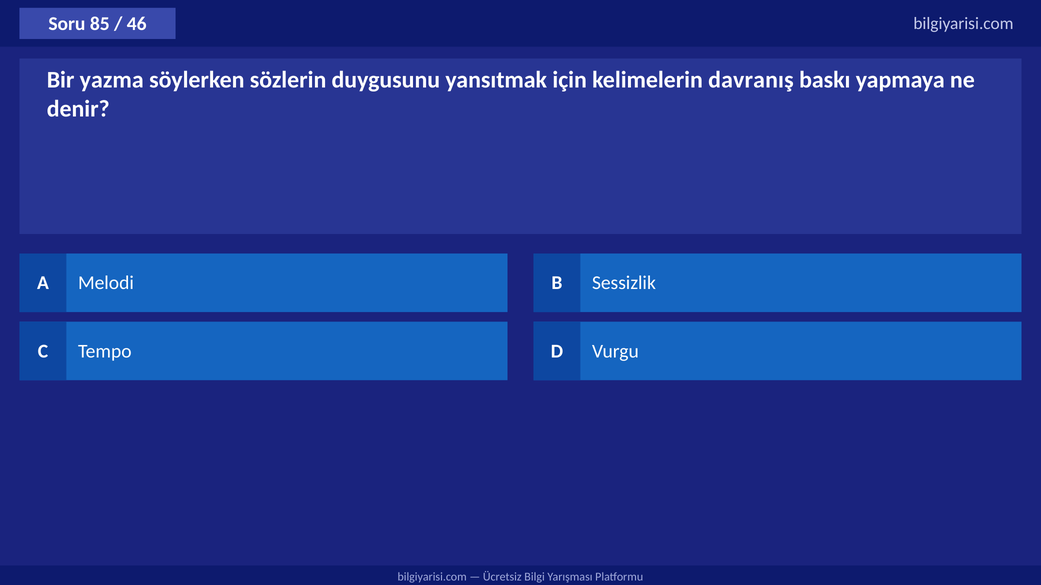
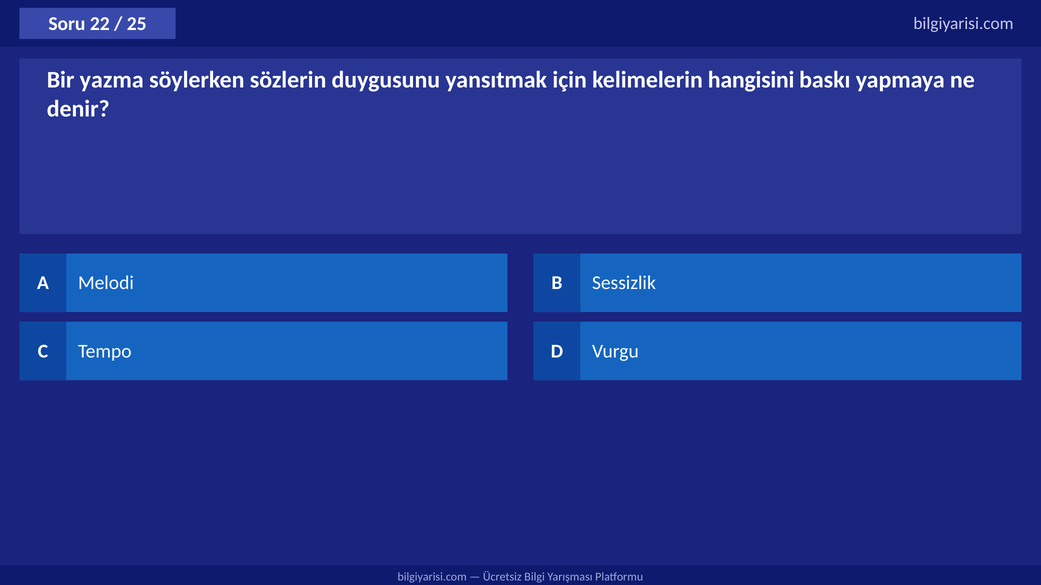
85: 85 -> 22
46: 46 -> 25
davranış: davranış -> hangisini
